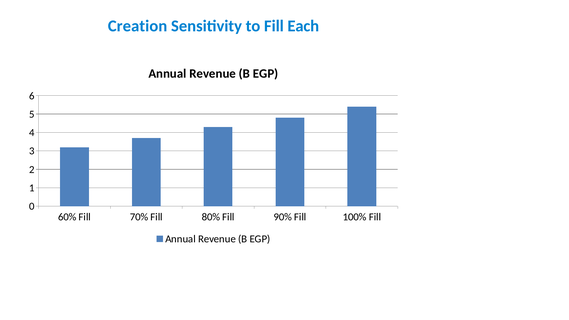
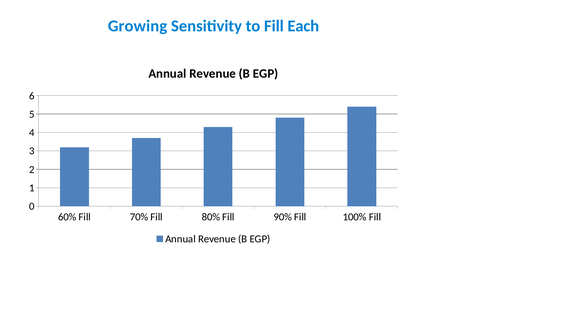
Creation: Creation -> Growing
